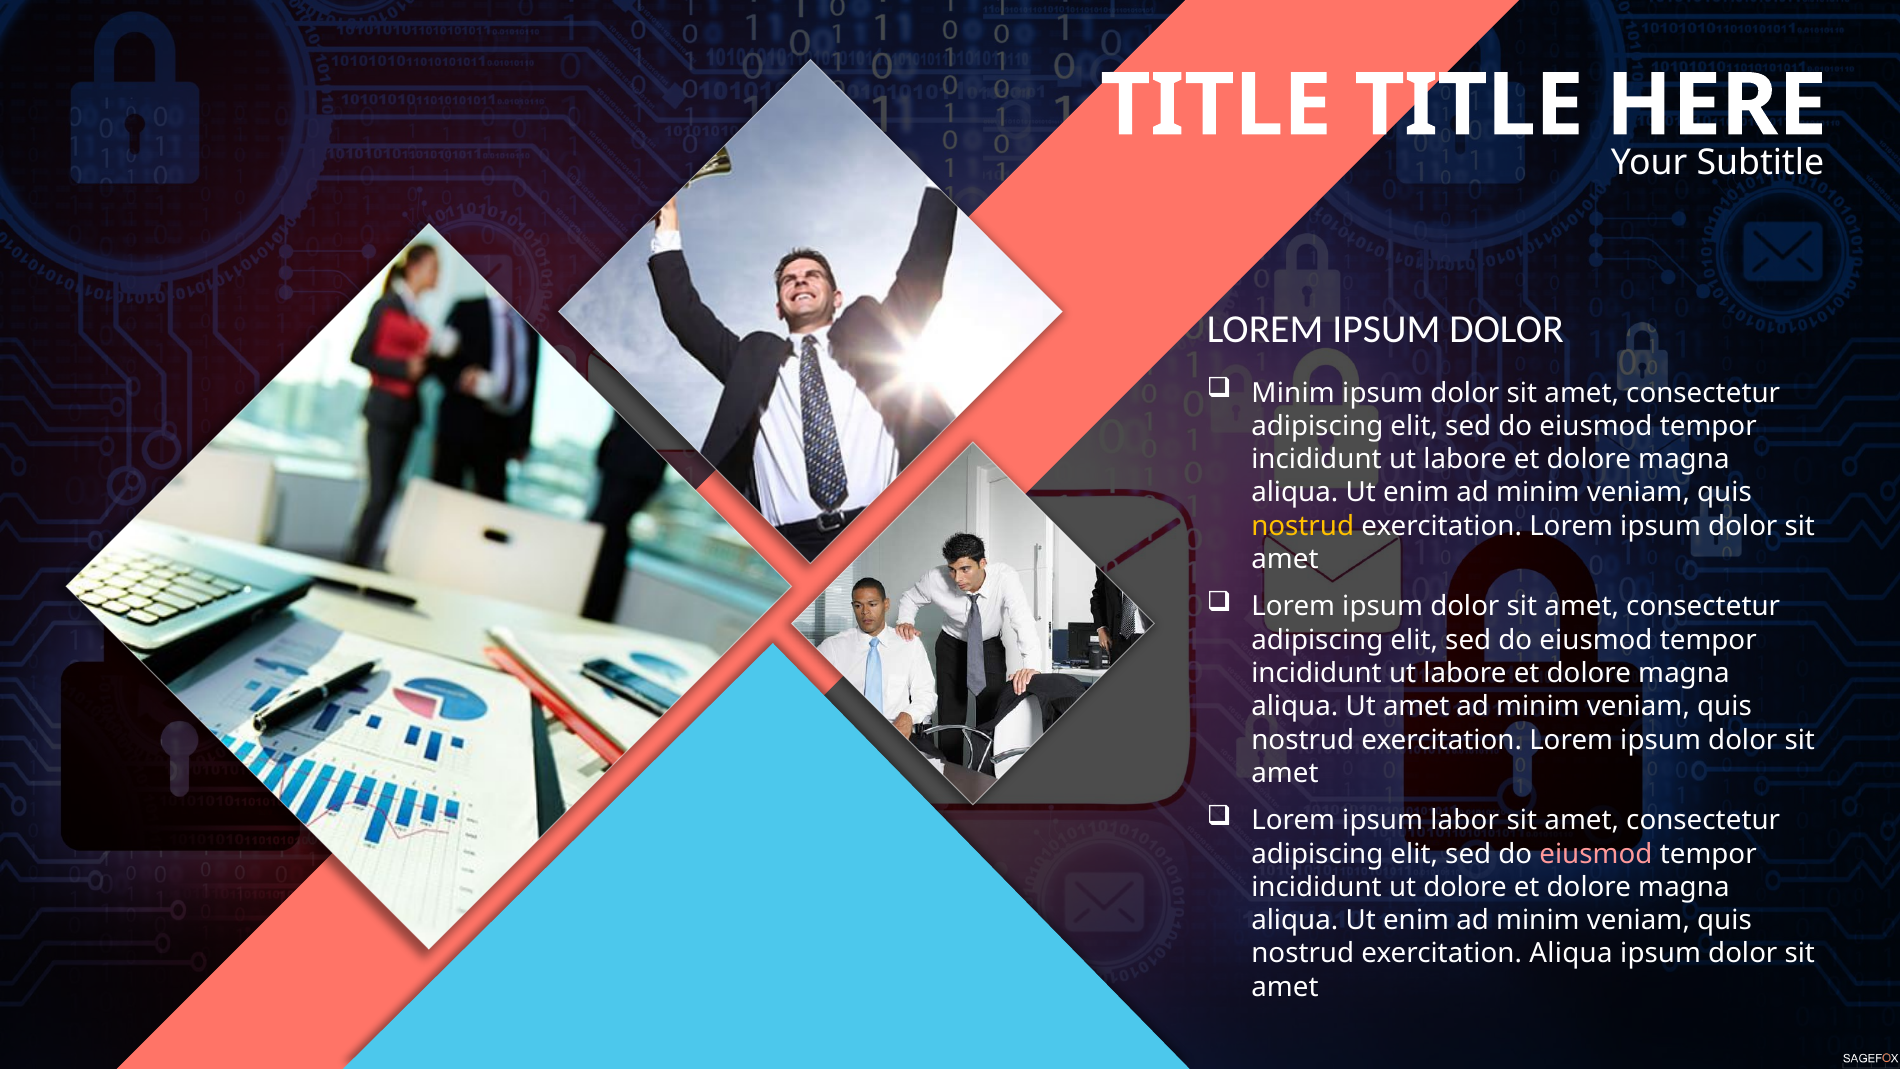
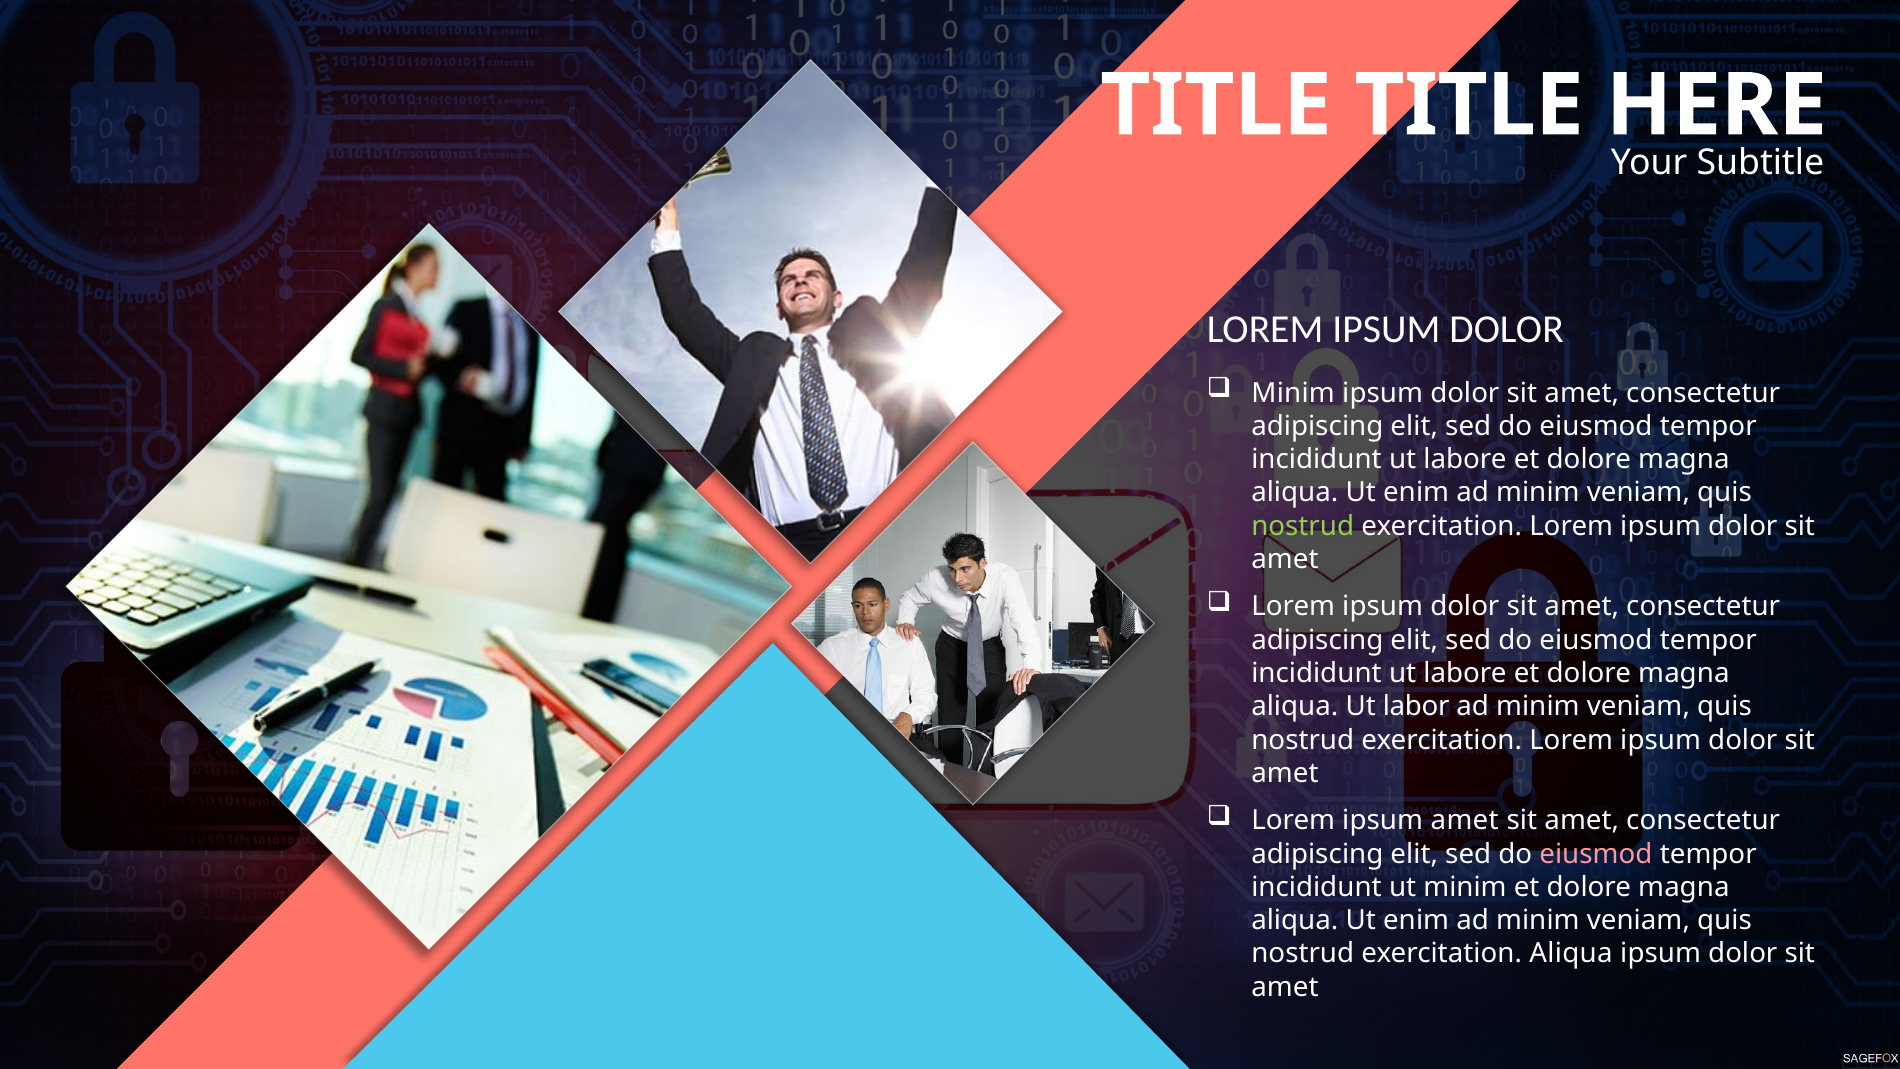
nostrud at (1303, 526) colour: yellow -> light green
Ut amet: amet -> labor
ipsum labor: labor -> amet
ut dolore: dolore -> minim
